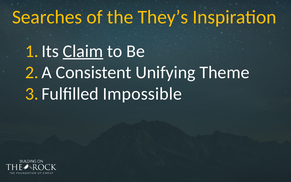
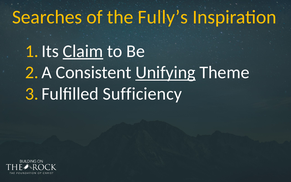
They’s: They’s -> Fully’s
Unifying underline: none -> present
Impossible: Impossible -> Sufficiency
